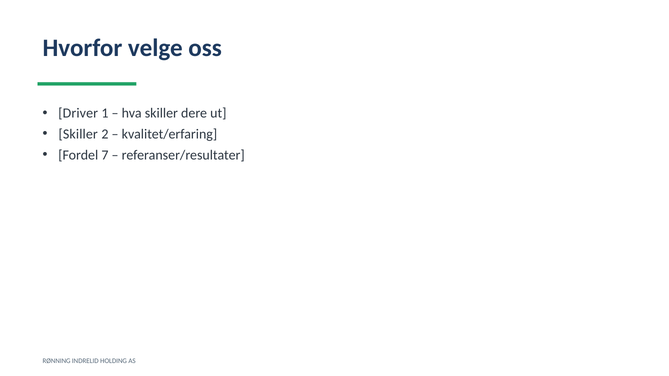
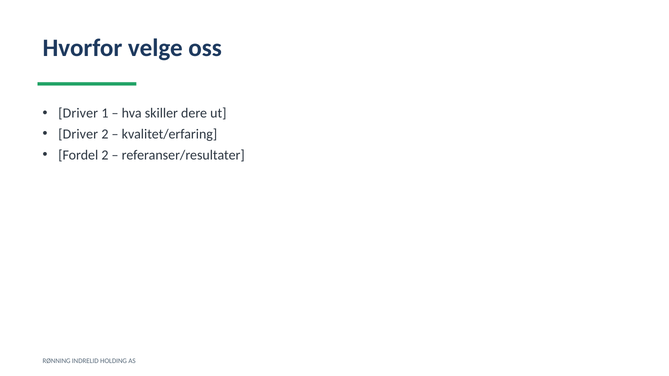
Skiller at (78, 134): Skiller -> Driver
Fordel 7: 7 -> 2
